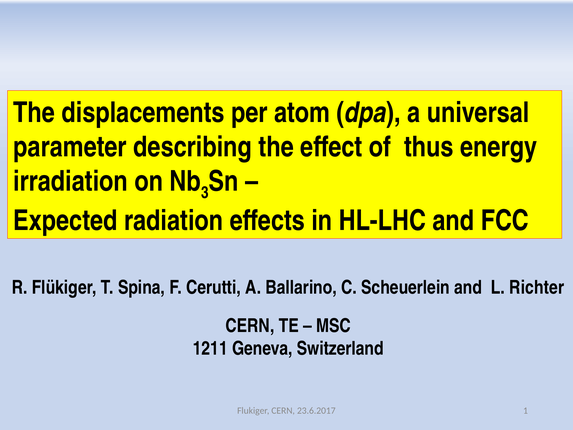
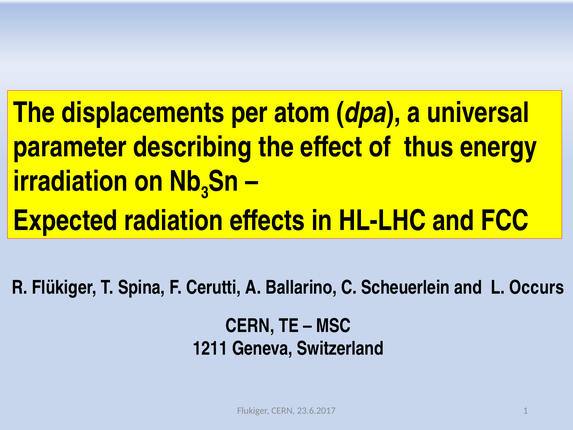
Richter: Richter -> Occurs
